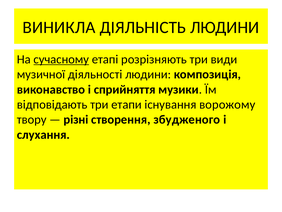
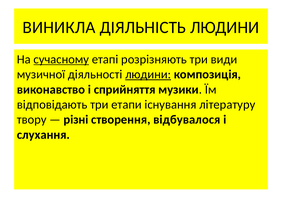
людини at (148, 74) underline: none -> present
ворожому: ворожому -> літературу
збудженого: збудженого -> відбувалося
